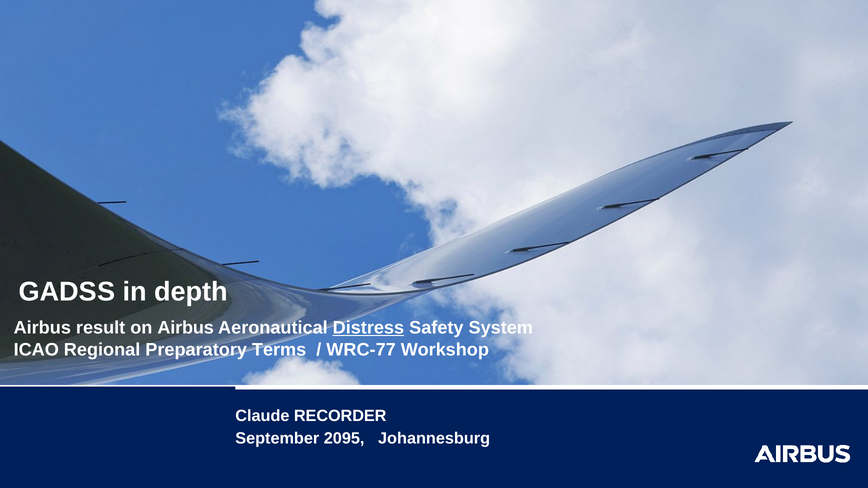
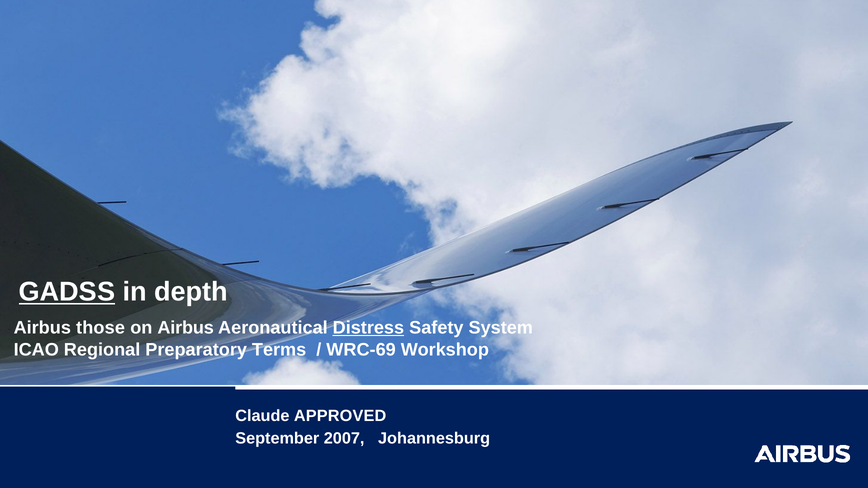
GADSS underline: none -> present
result: result -> those
WRC-77: WRC-77 -> WRC-69
RECORDER: RECORDER -> APPROVED
2095: 2095 -> 2007
